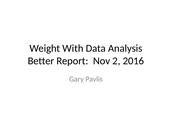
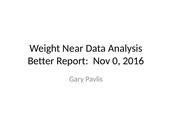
With: With -> Near
2: 2 -> 0
